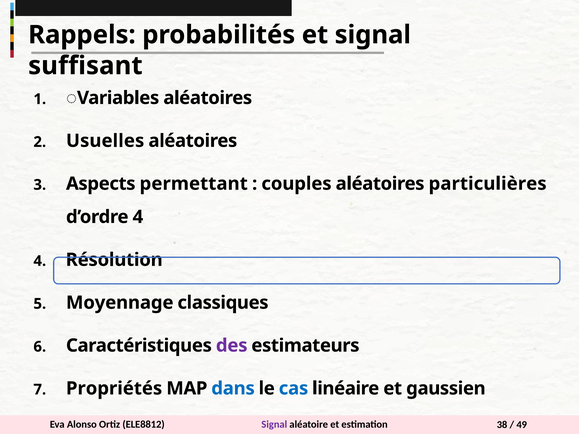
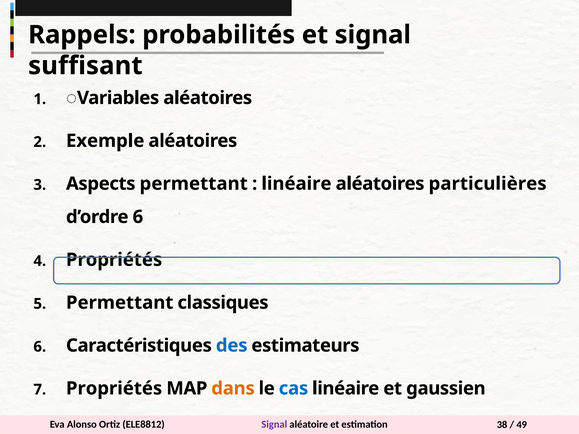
Usuelles: Usuelles -> Exemple
couples at (296, 184): couples -> linéaire
d’ordre 4: 4 -> 6
Résolution at (114, 260): Résolution -> Propriétés
Moyennage at (120, 303): Moyennage -> Permettant
des colour: purple -> blue
dans colour: blue -> orange
